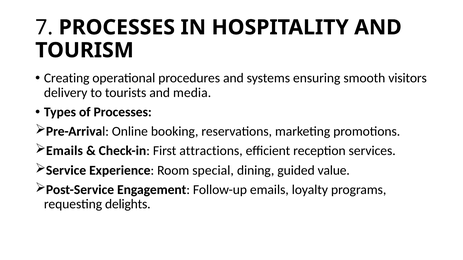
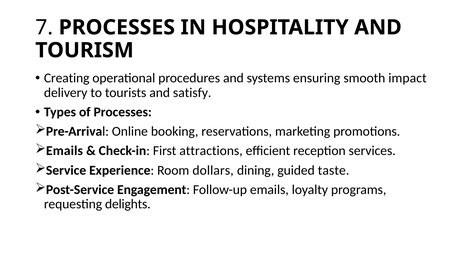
visitors: visitors -> impact
media: media -> satisfy
special: special -> dollars
value: value -> taste
